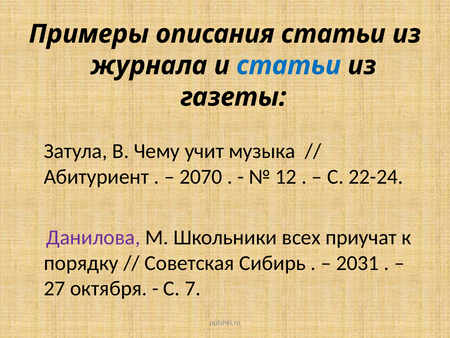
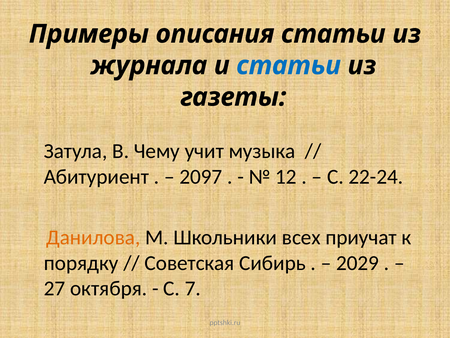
2070: 2070 -> 2097
Данилова colour: purple -> orange
2031: 2031 -> 2029
